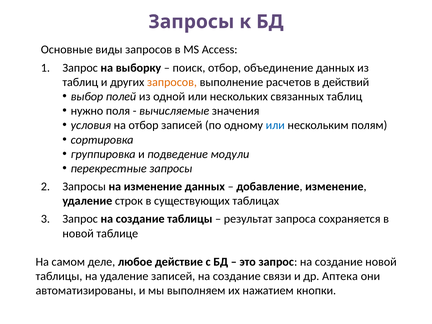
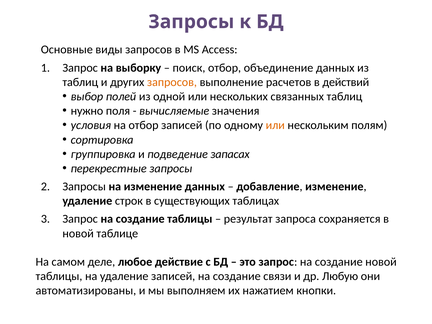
или at (275, 125) colour: blue -> orange
модули: модули -> запасах
Аптека: Аптека -> Любую
